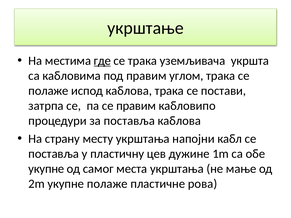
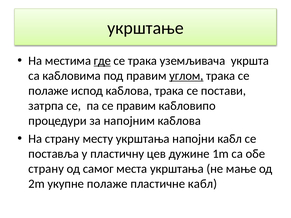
углом underline: none -> present
за поставља: поставља -> напојним
укупне at (46, 169): укупне -> страну
пластичне рова: рова -> кабл
